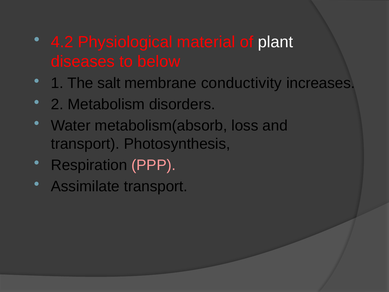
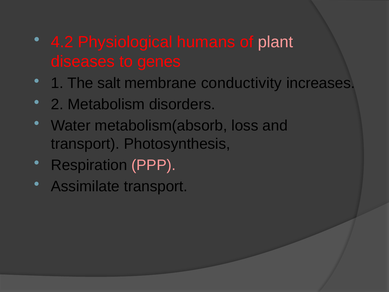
material: material -> humans
plant colour: white -> pink
below: below -> genes
